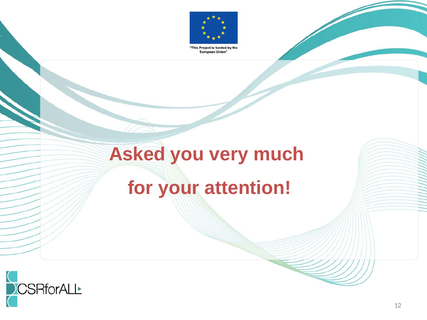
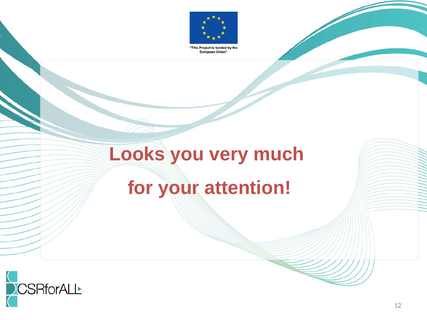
Asked: Asked -> Looks
